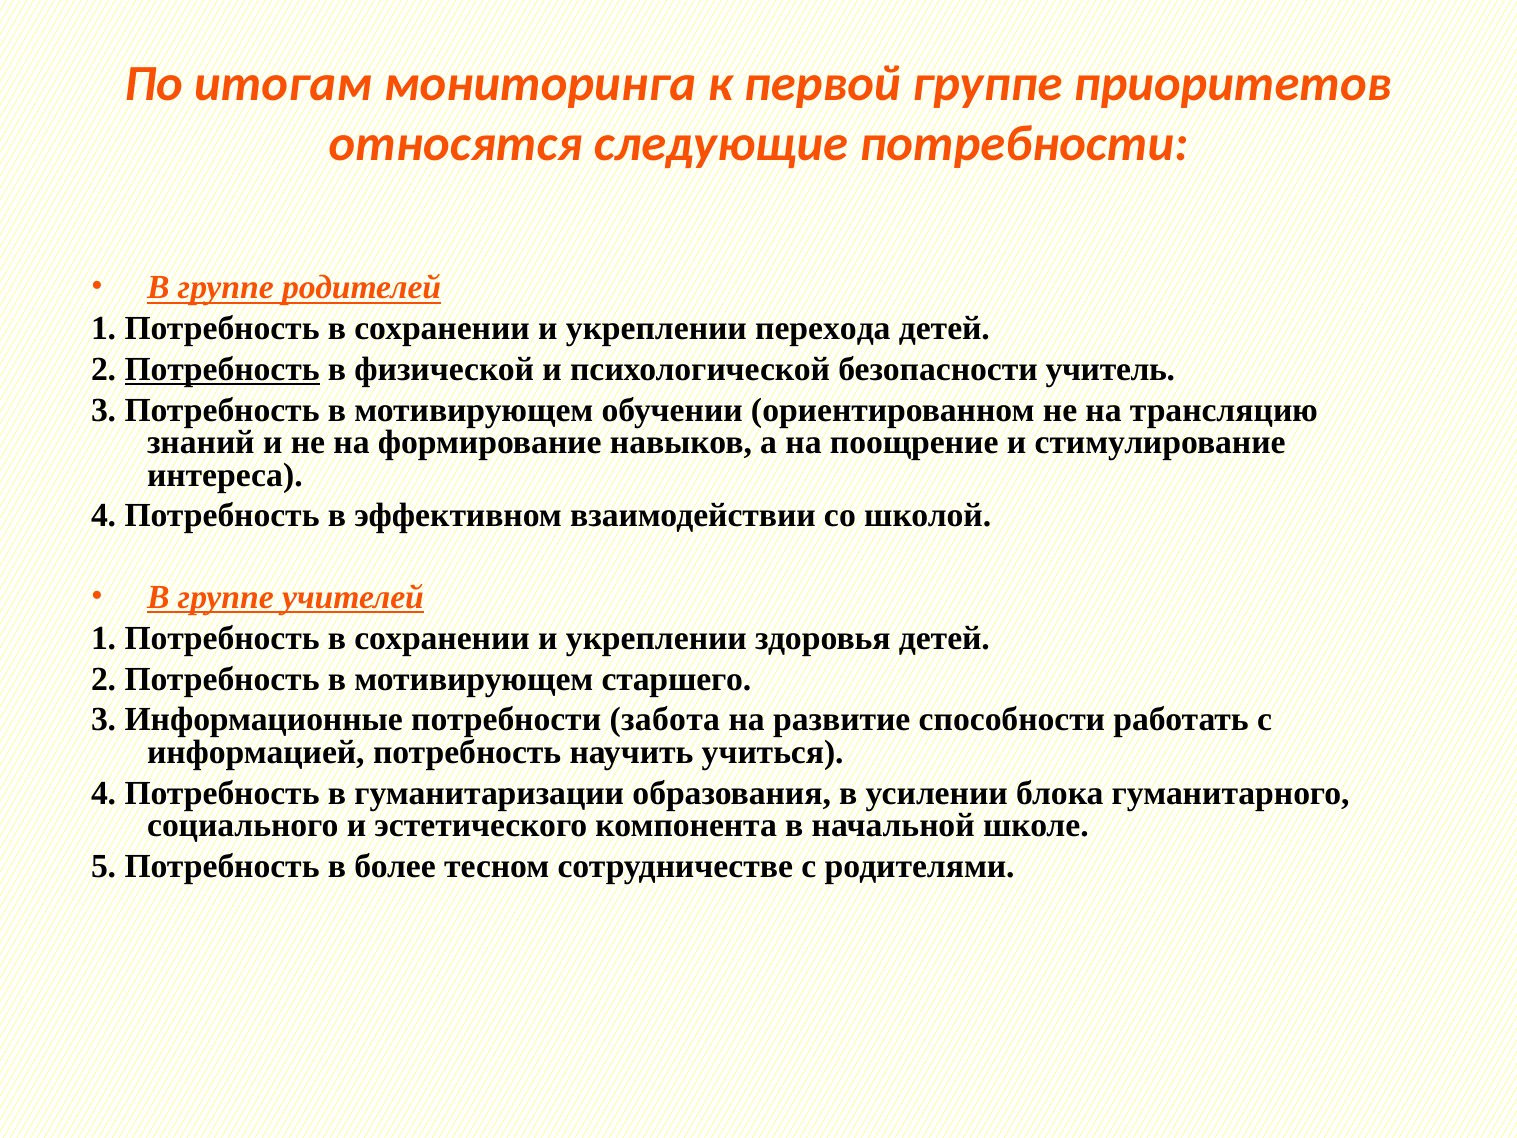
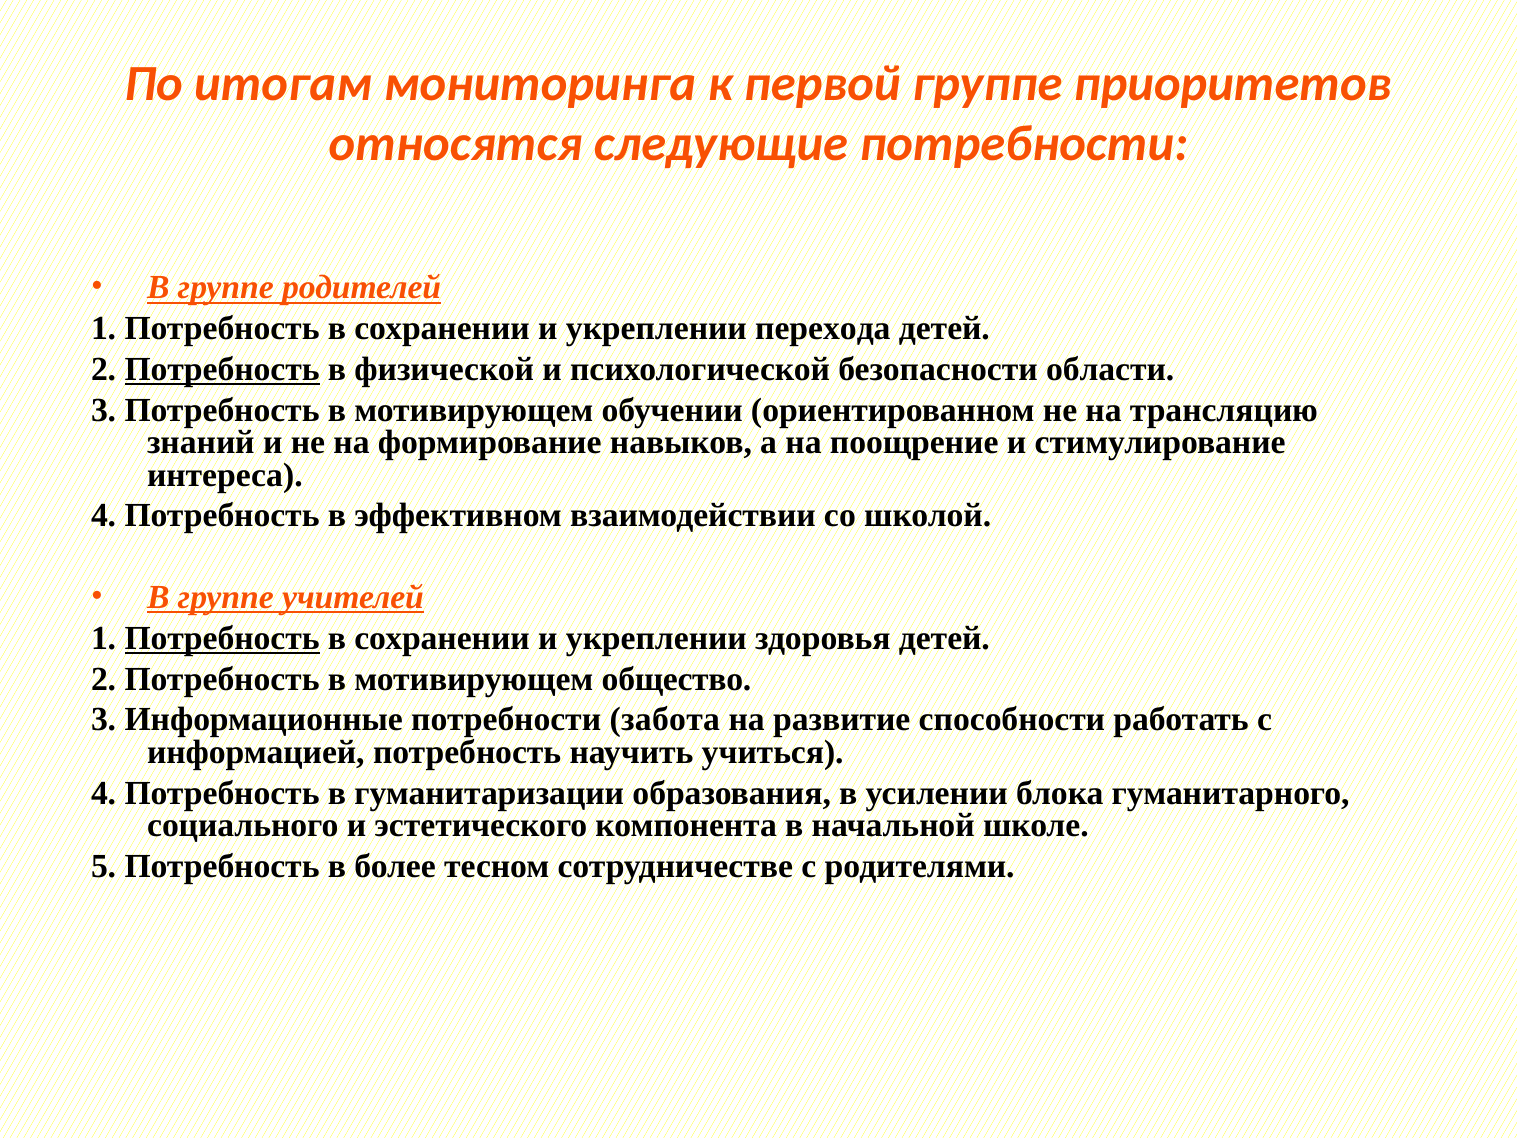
учитель: учитель -> области
Потребность at (222, 638) underline: none -> present
старшего: старшего -> общество
